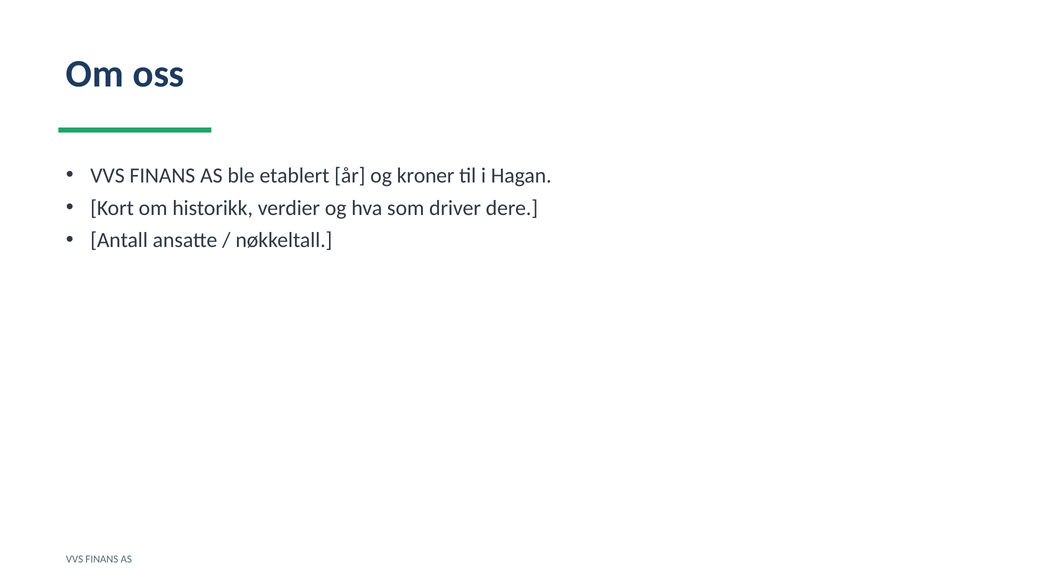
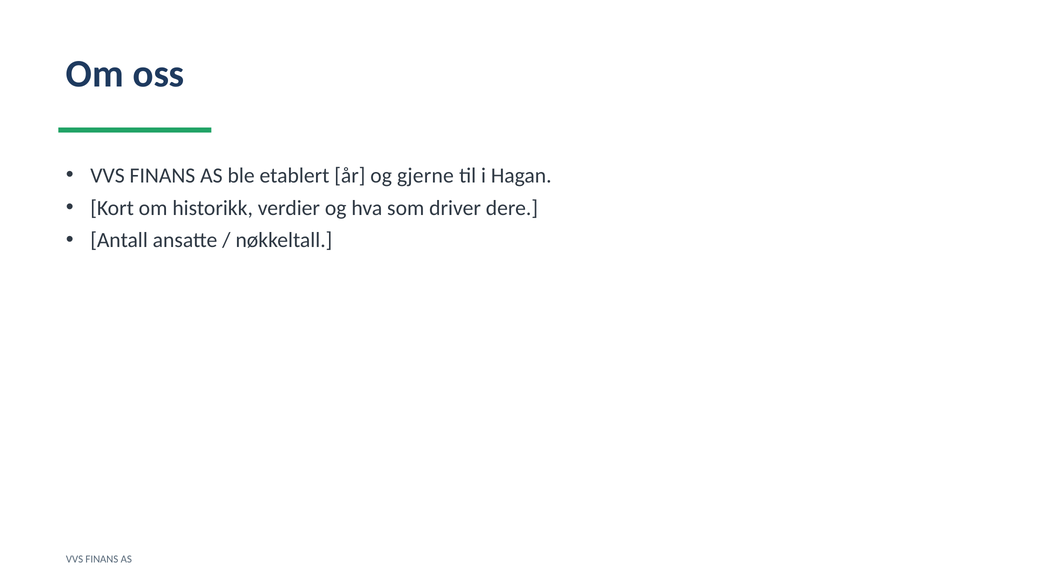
kroner: kroner -> gjerne
